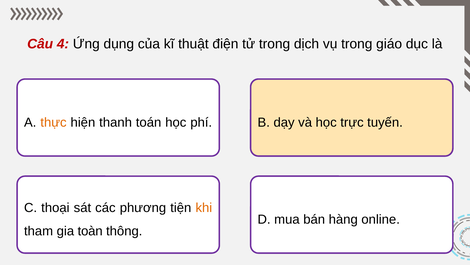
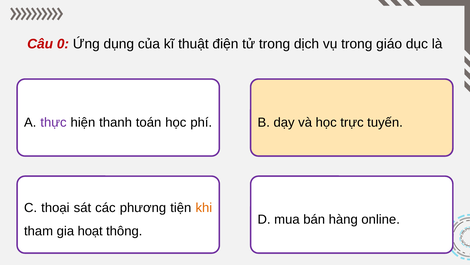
4: 4 -> 0
thực colour: orange -> purple
toàn: toàn -> hoạt
